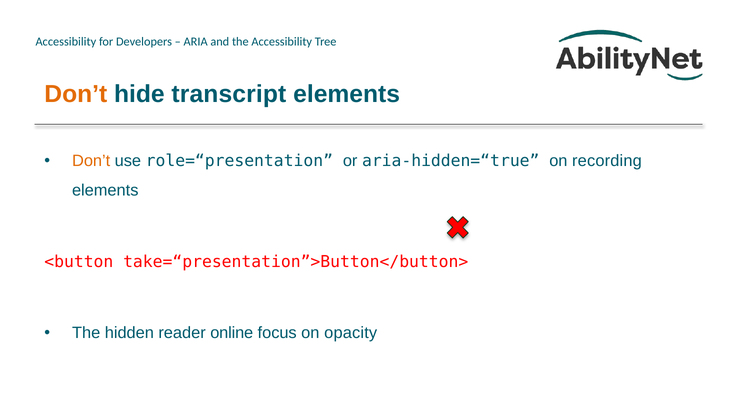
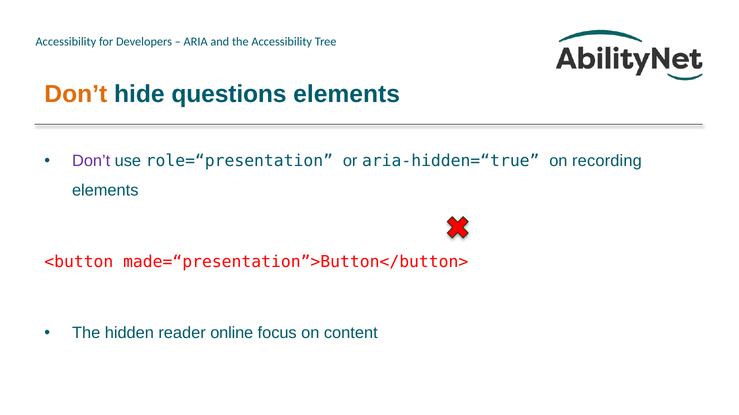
transcript: transcript -> questions
Don’t at (91, 161) colour: orange -> purple
take=“presentation”>Button</button>: take=“presentation”>Button</button> -> made=“presentation”>Button</button>
opacity: opacity -> content
